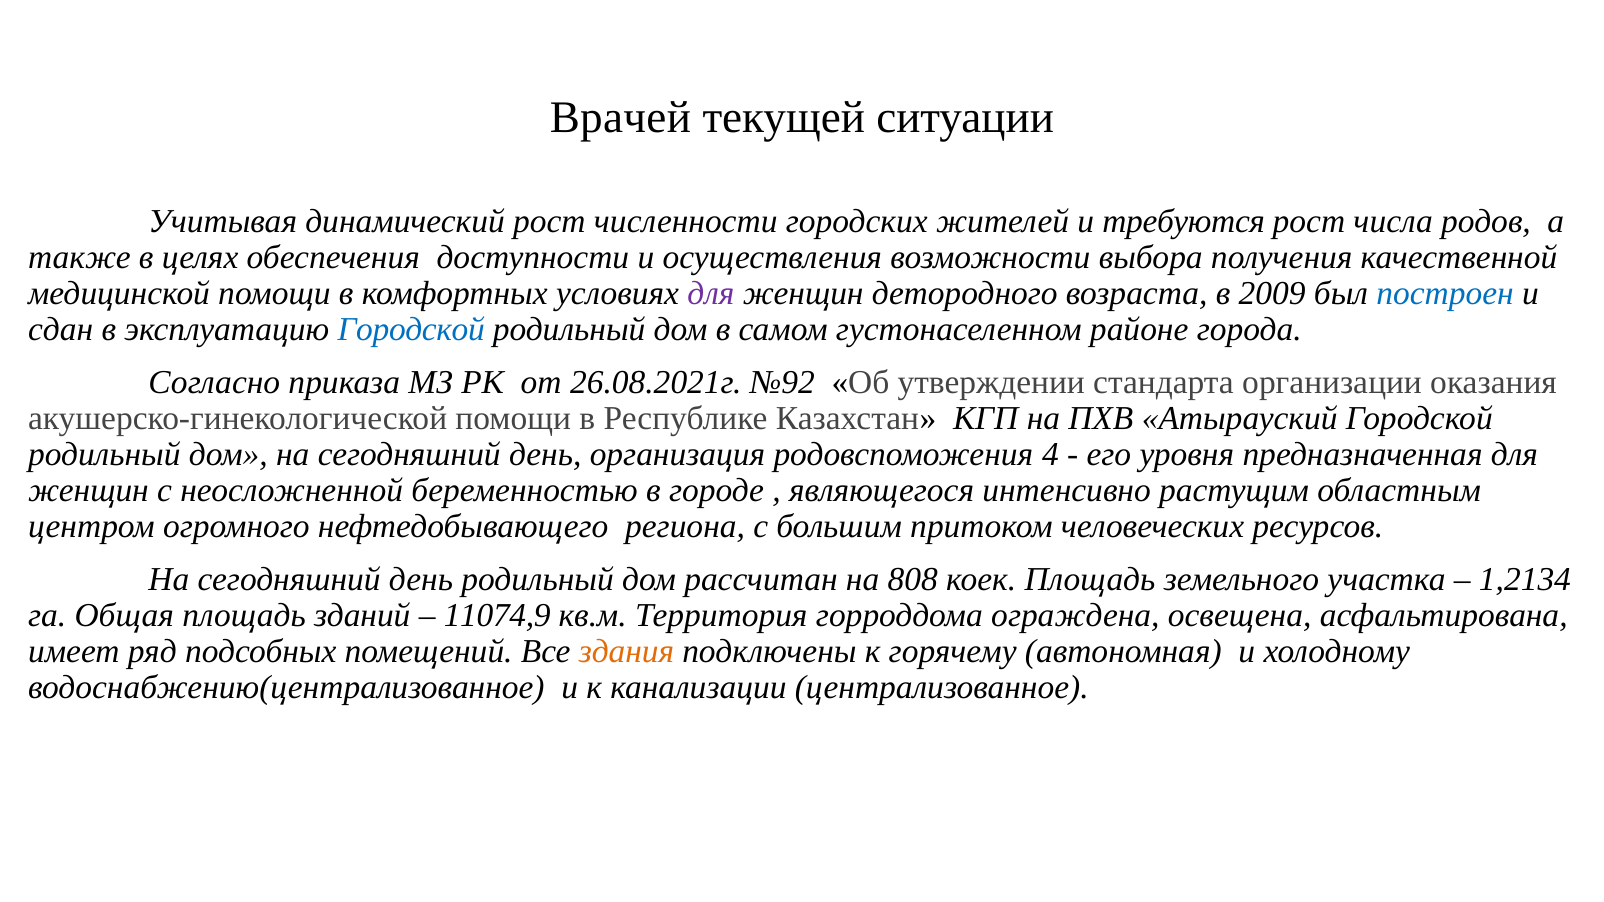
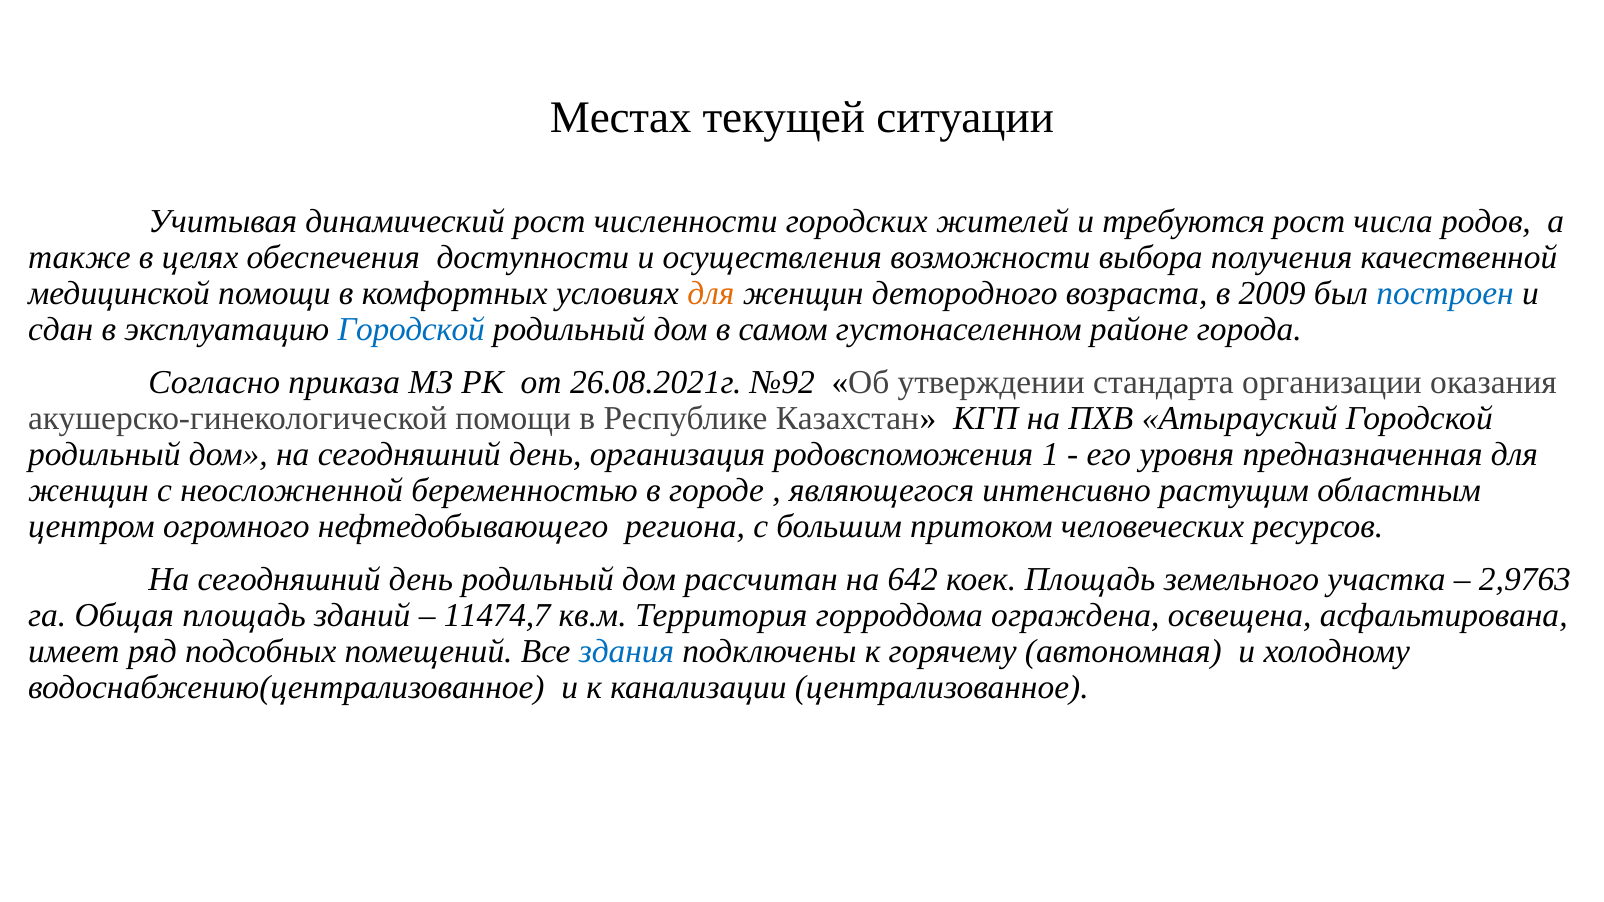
Врачей: Врачей -> Местах
для at (711, 293) colour: purple -> orange
4: 4 -> 1
808: 808 -> 642
1,2134: 1,2134 -> 2,9763
11074,9: 11074,9 -> 11474,7
здания colour: orange -> blue
